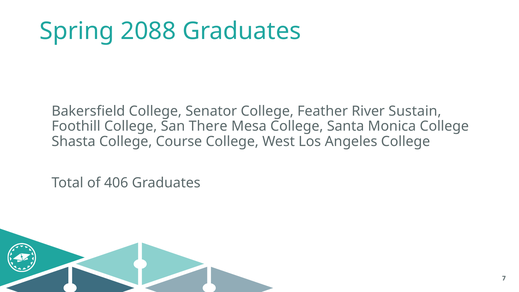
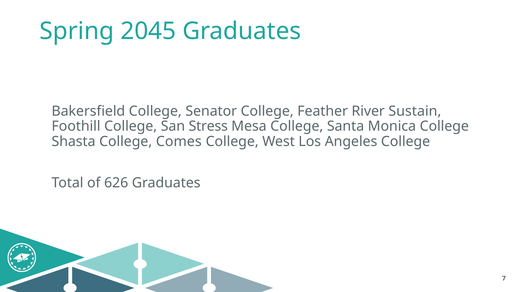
2088: 2088 -> 2045
There: There -> Stress
Course: Course -> Comes
406: 406 -> 626
